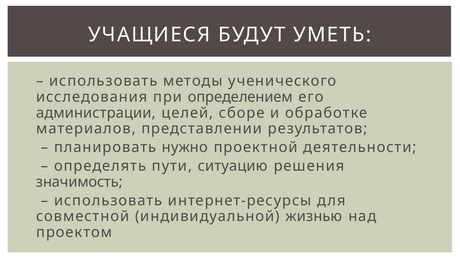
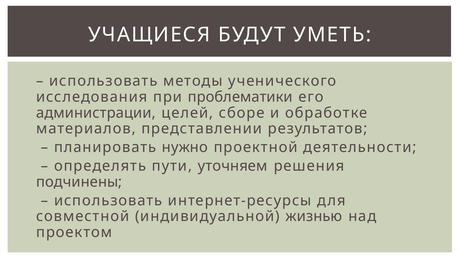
определением: определением -> проблематики
ситуацию: ситуацию -> уточняем
значимость: значимость -> подчинены
